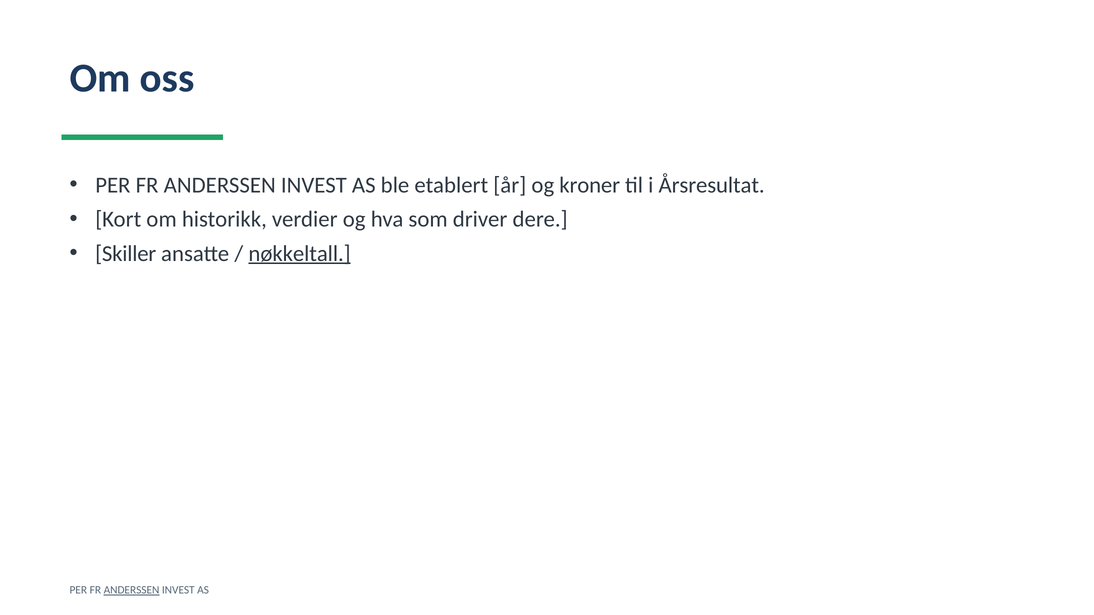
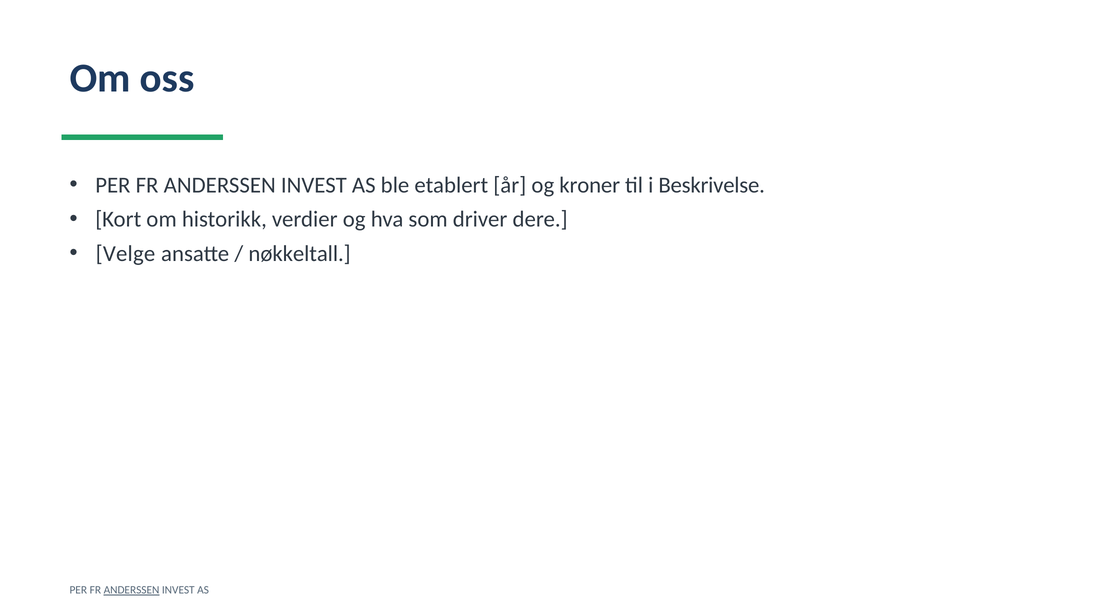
Årsresultat: Årsresultat -> Beskrivelse
Skiller: Skiller -> Velge
nøkkeltall underline: present -> none
